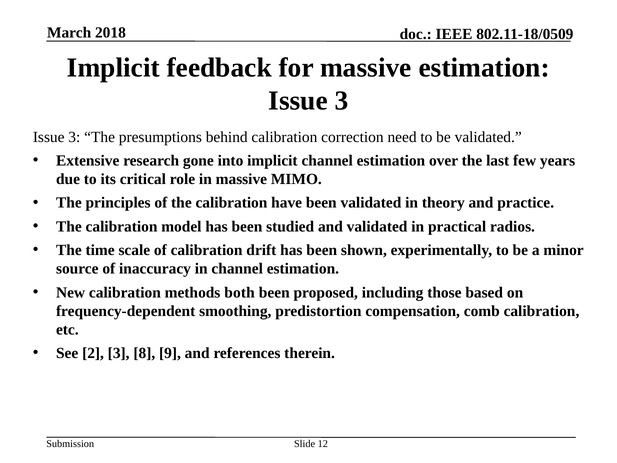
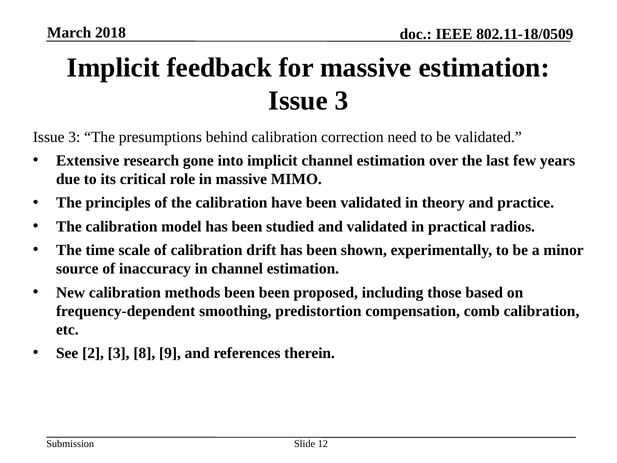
methods both: both -> been
